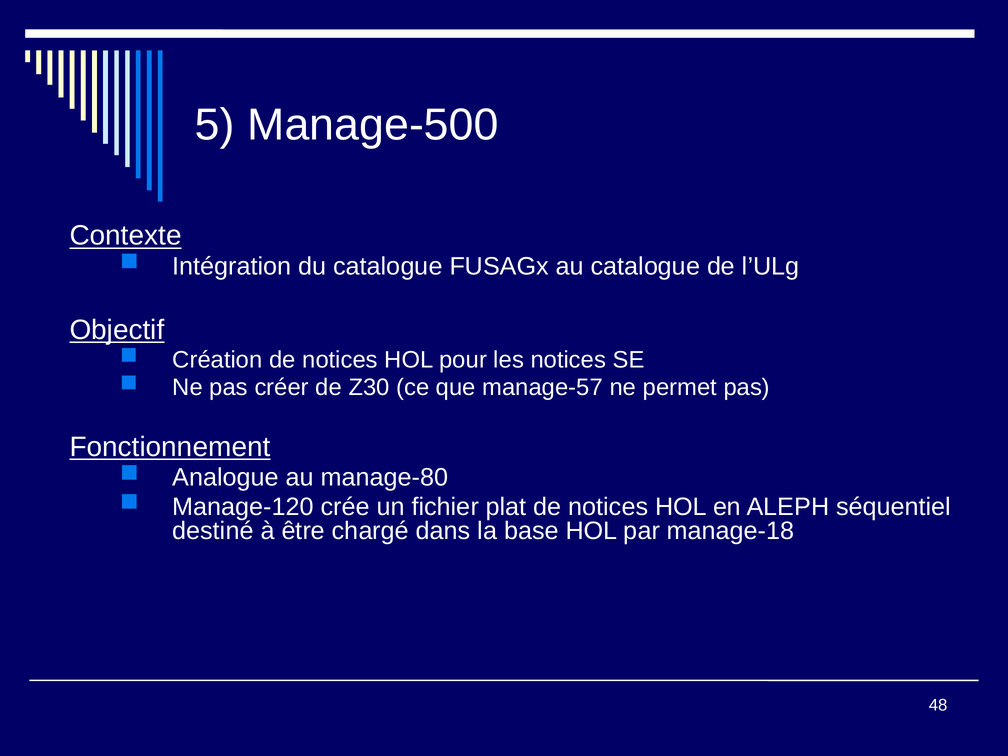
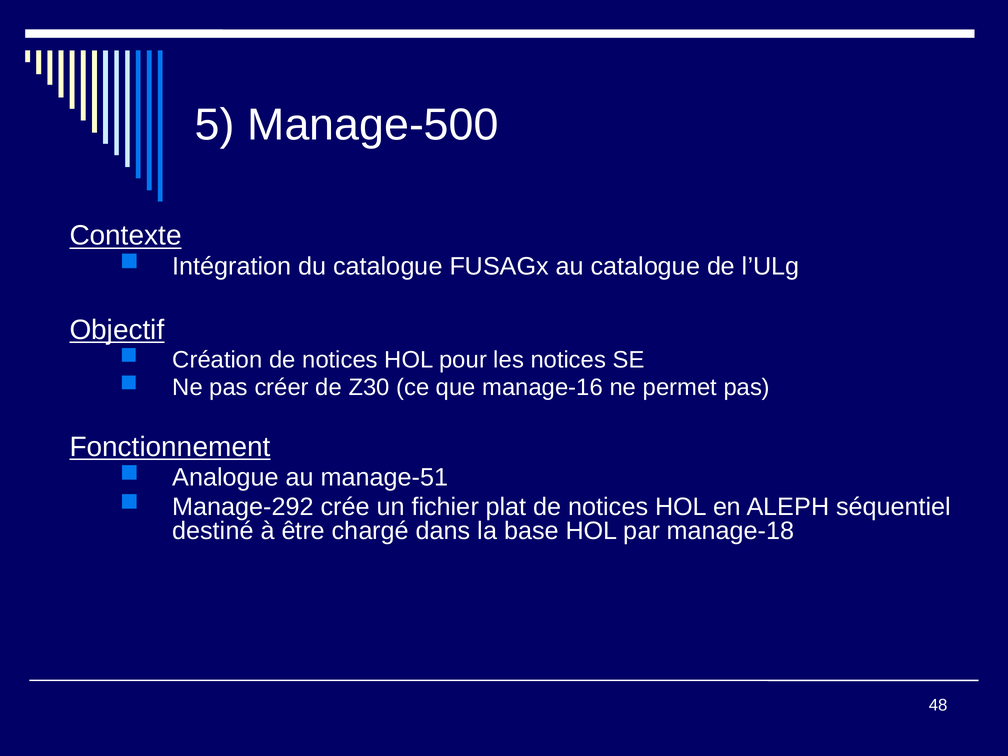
manage-57: manage-57 -> manage-16
manage-80: manage-80 -> manage-51
Manage-120: Manage-120 -> Manage-292
